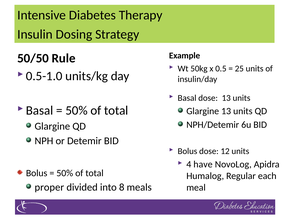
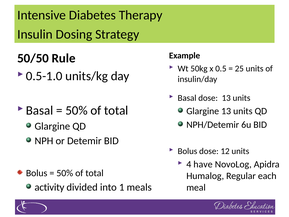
proper: proper -> activity
8: 8 -> 1
